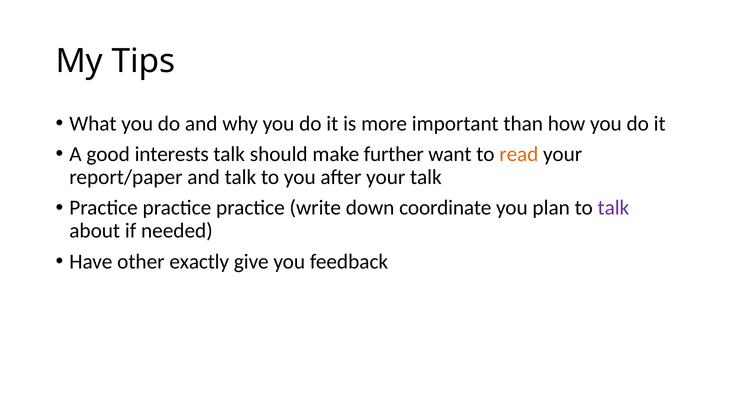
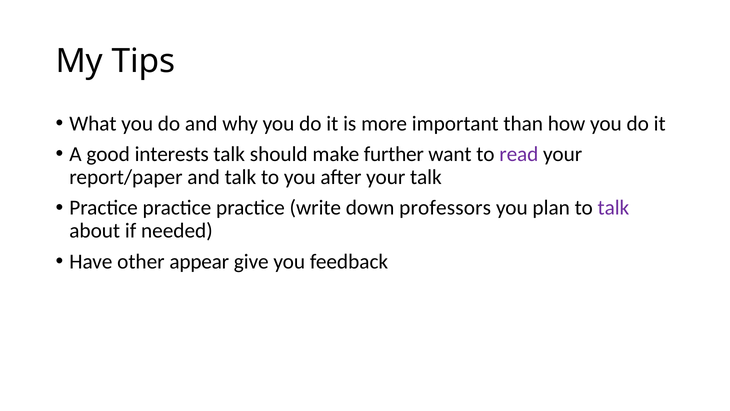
read colour: orange -> purple
coordinate: coordinate -> professors
exactly: exactly -> appear
